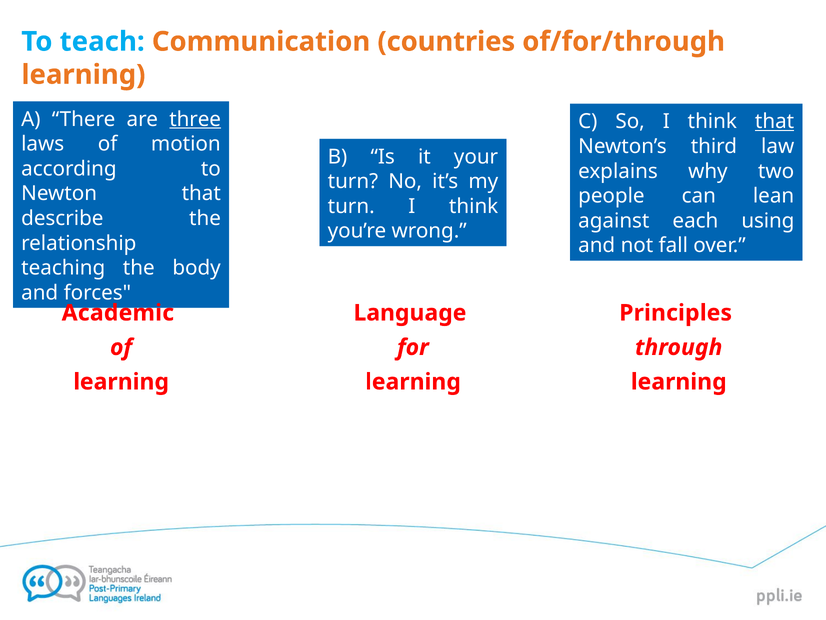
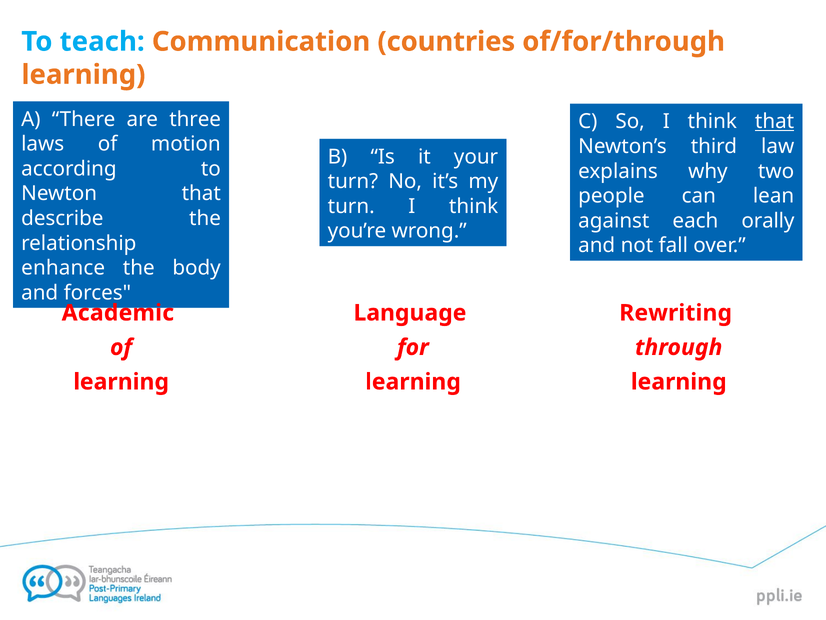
three underline: present -> none
using: using -> orally
teaching: teaching -> enhance
Principles: Principles -> Rewriting
